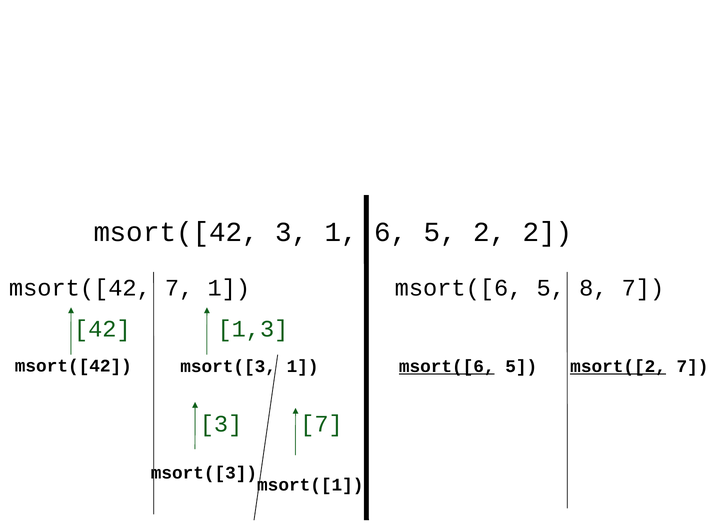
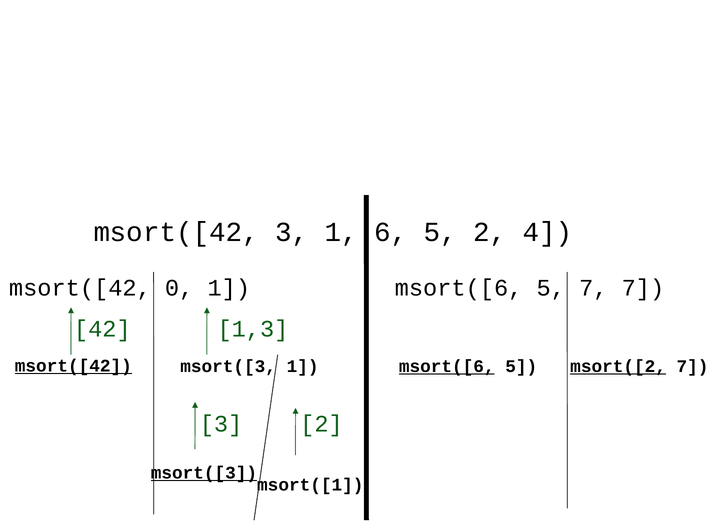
2 2: 2 -> 4
msort([42 7: 7 -> 0
5 8: 8 -> 7
msort([42 at (73, 366) underline: none -> present
3 7: 7 -> 2
msort([3 at (204, 473) underline: none -> present
